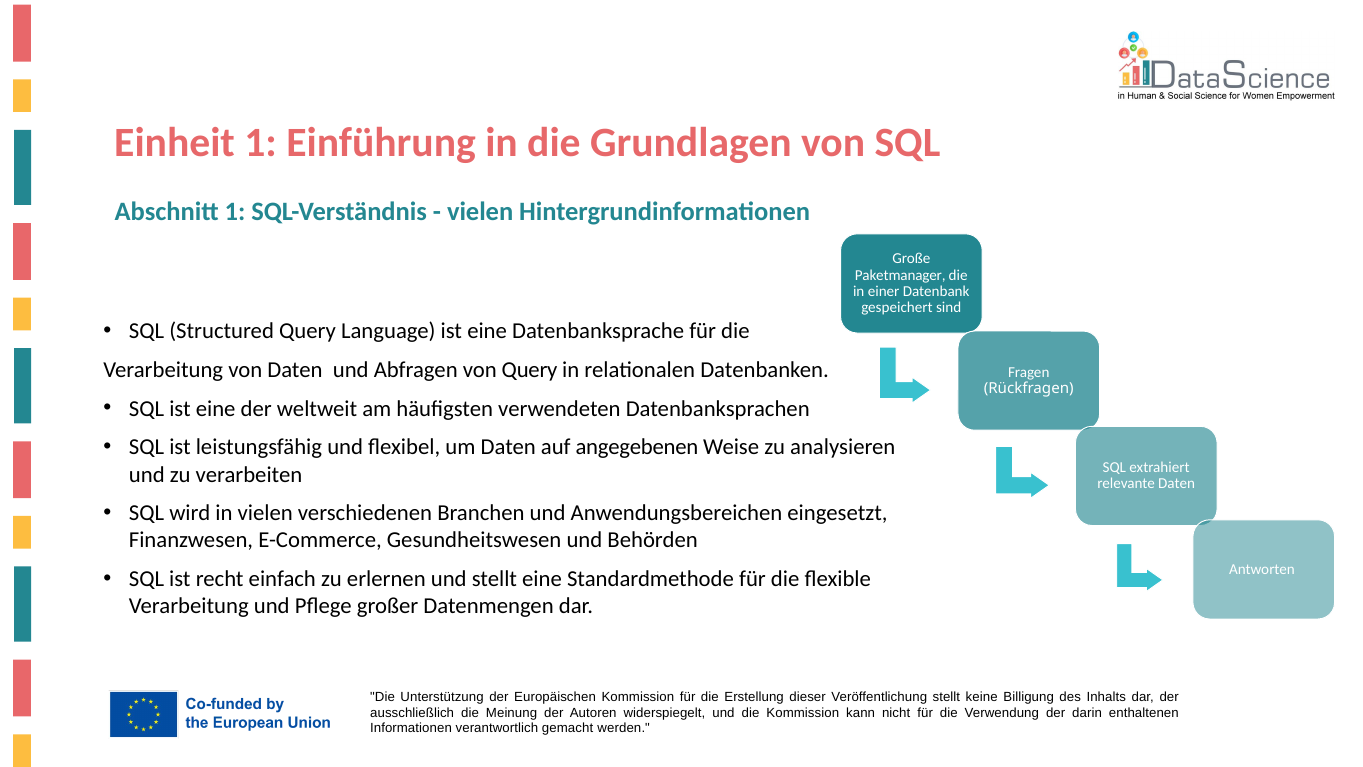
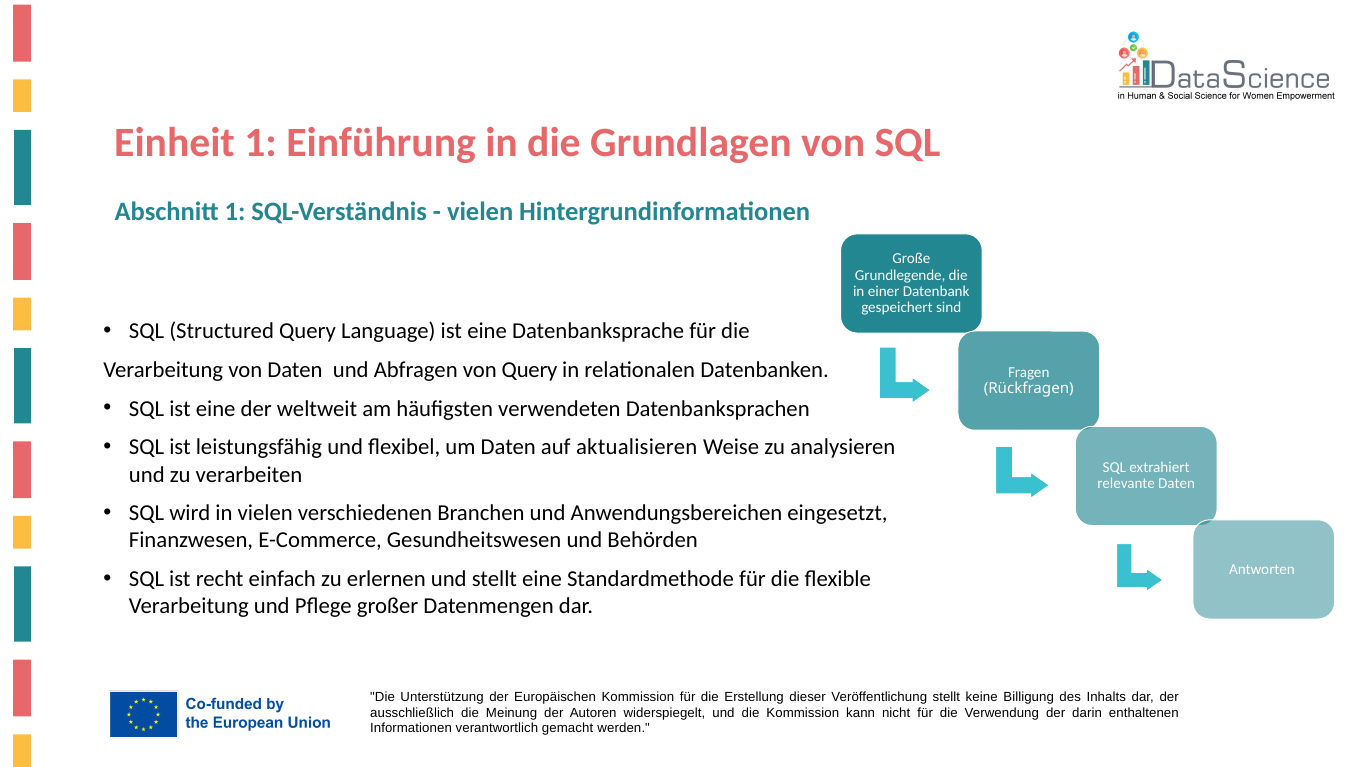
Paketmanager: Paketmanager -> Grundlegende
angegebenen: angegebenen -> aktualisieren
